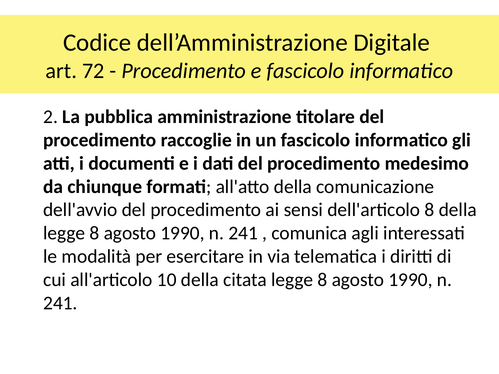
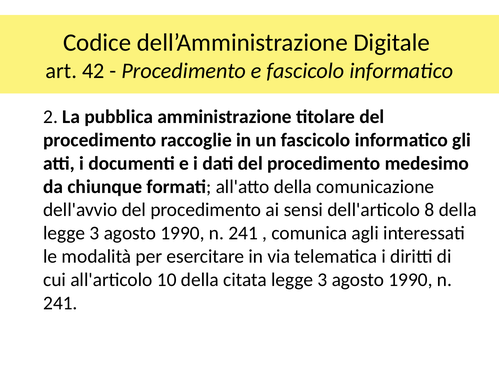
72: 72 -> 42
8 at (94, 233): 8 -> 3
citata legge 8: 8 -> 3
